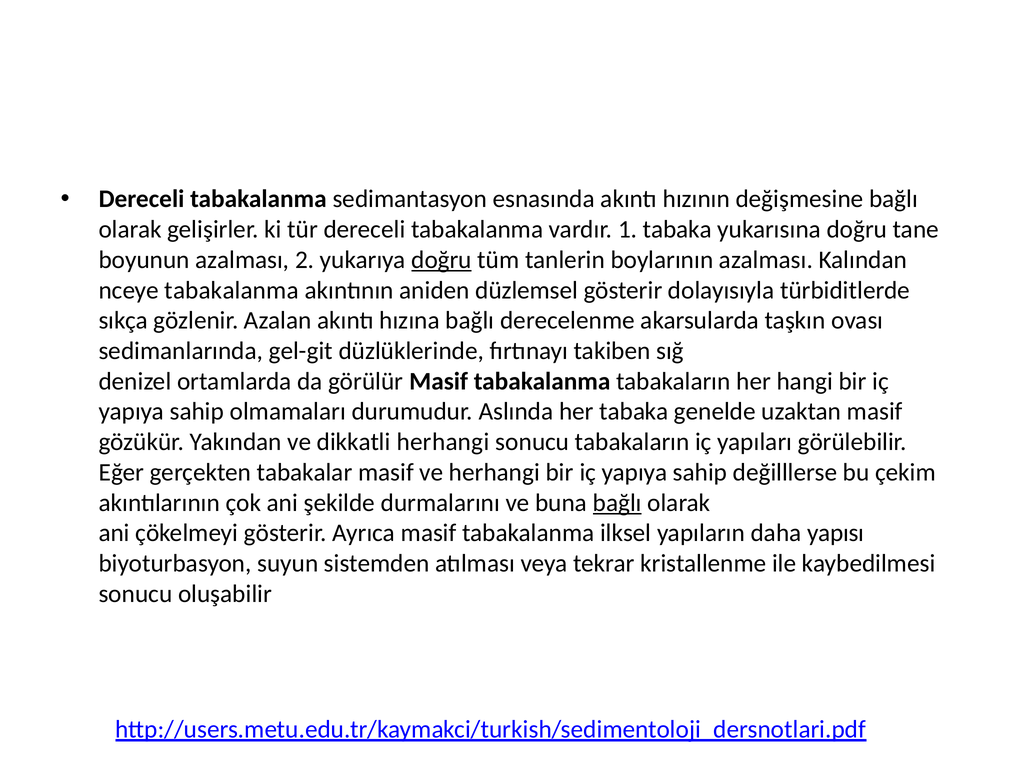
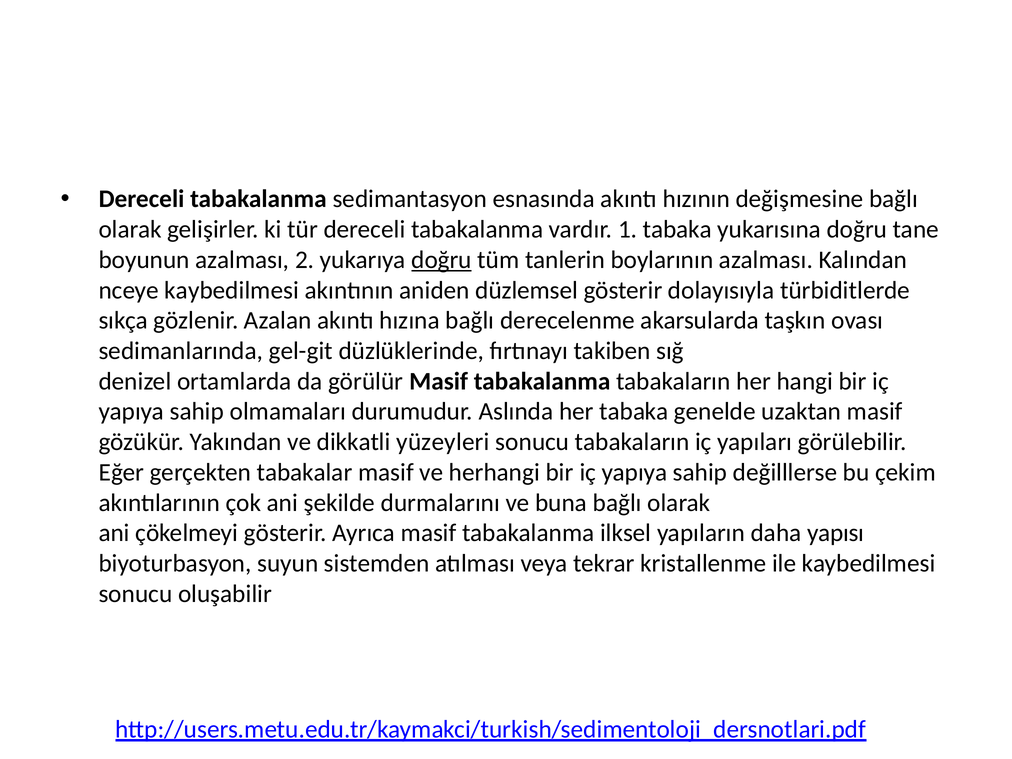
nceye tabakalanma: tabakalanma -> kaybedilmesi
dikkatli herhangi: herhangi -> yüzeyleri
bağlı at (617, 503) underline: present -> none
